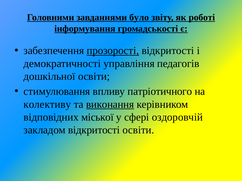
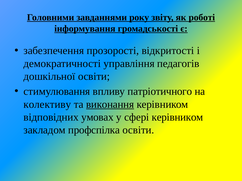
було: було -> року
прозорості underline: present -> none
міської: міської -> умовах
сфері оздоровчій: оздоровчій -> керівником
закладом відкритості: відкритості -> профспілка
